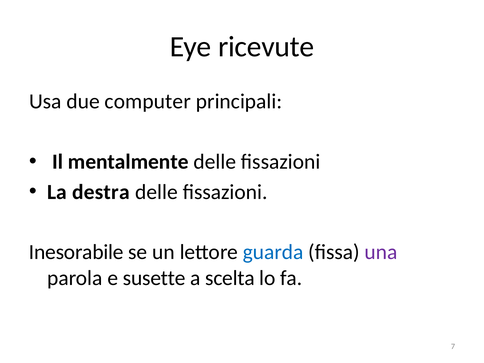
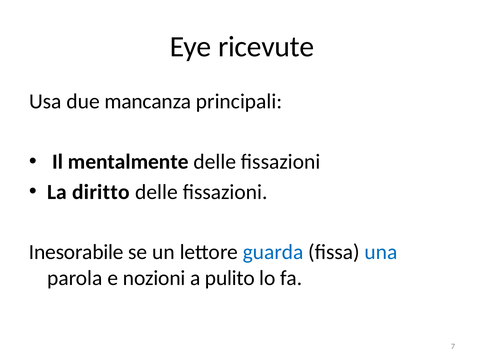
computer: computer -> mancanza
destra: destra -> diritto
una colour: purple -> blue
susette: susette -> nozioni
scelta: scelta -> pulito
